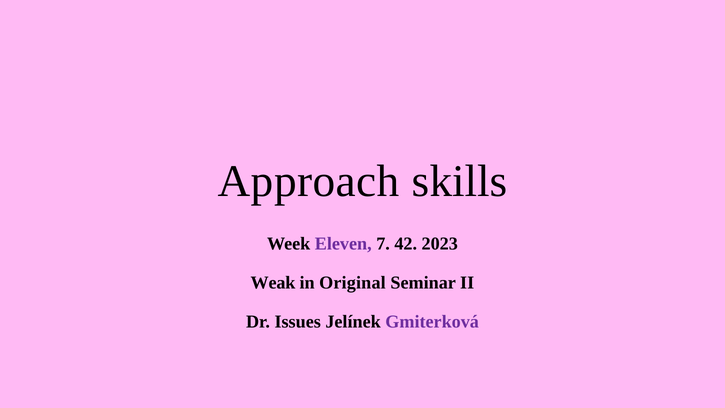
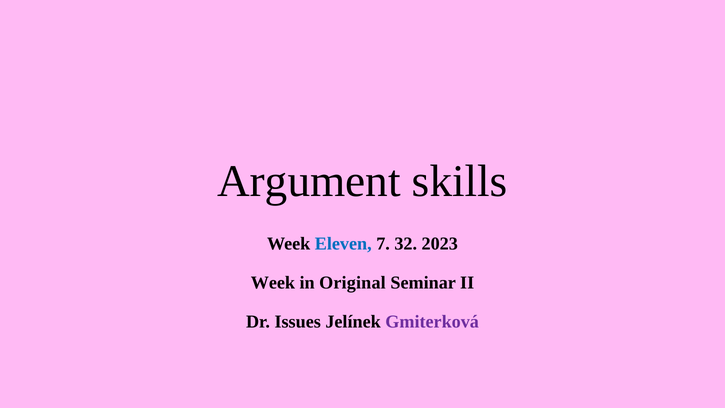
Approach: Approach -> Argument
Eleven colour: purple -> blue
42: 42 -> 32
Weak at (273, 283): Weak -> Week
